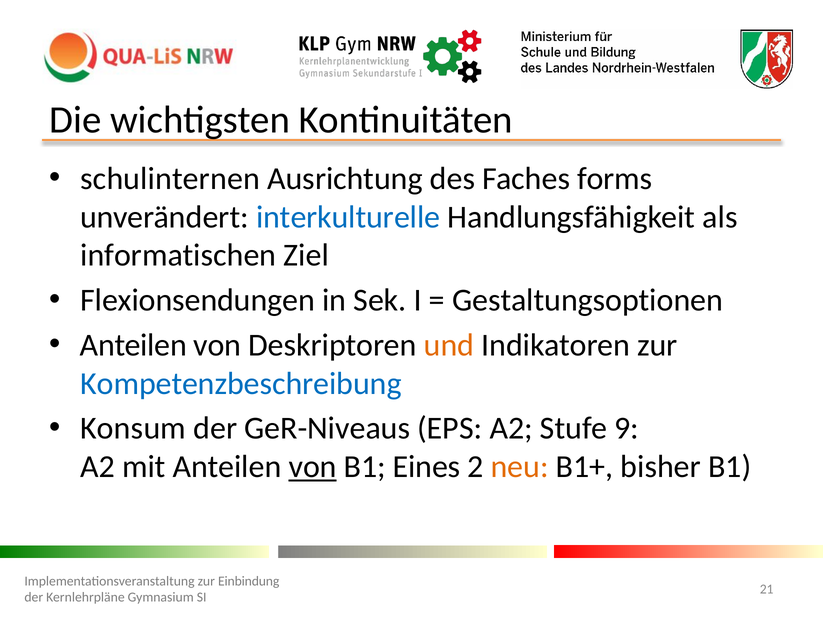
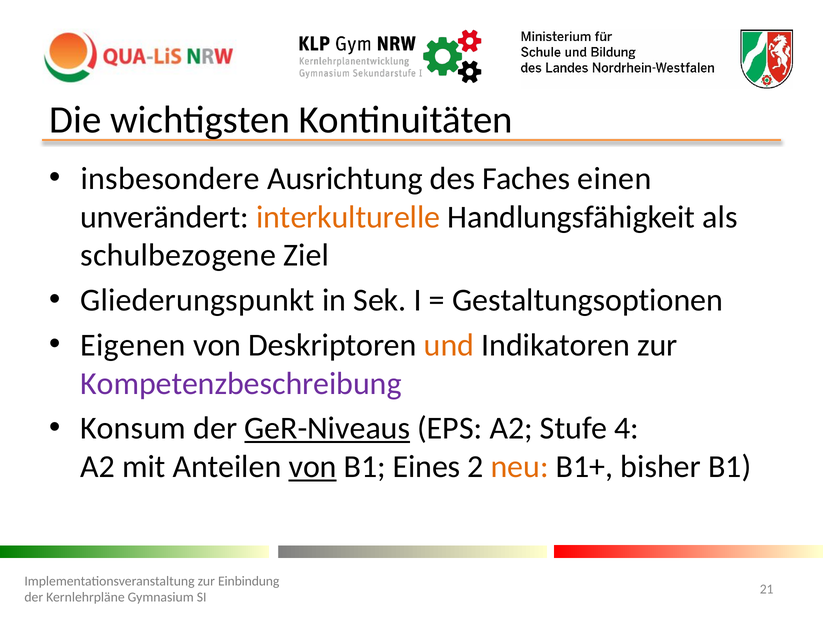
schulinternen: schulinternen -> insbesondere
forms: forms -> einen
interkulturelle colour: blue -> orange
informatischen: informatischen -> schulbezogene
Flexionsendungen: Flexionsendungen -> Gliederungspunkt
Anteilen at (133, 345): Anteilen -> Eigenen
Kompetenzbeschreibung colour: blue -> purple
GeR-Niveaus underline: none -> present
9: 9 -> 4
